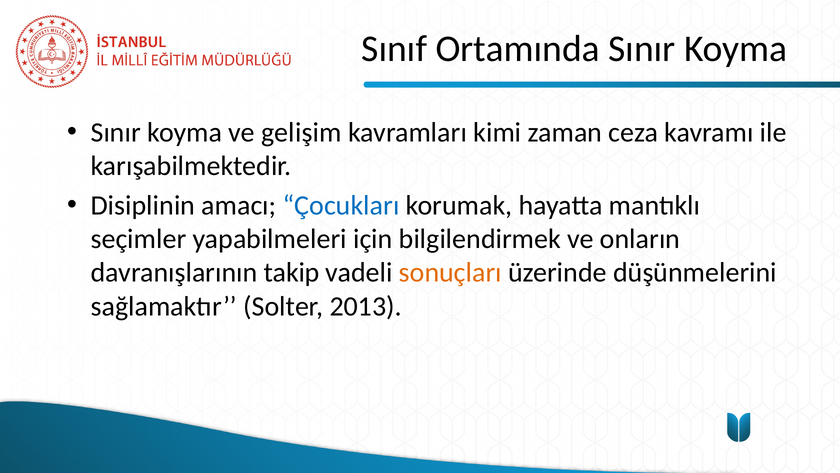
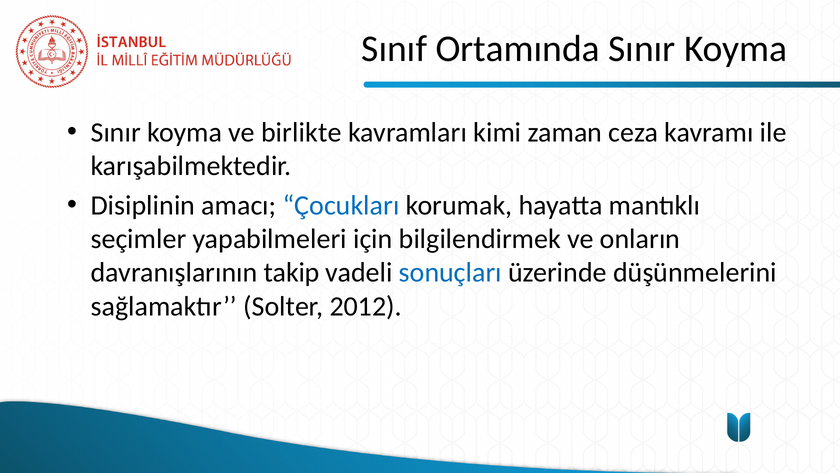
gelişim: gelişim -> birlikte
sonuçları colour: orange -> blue
2013: 2013 -> 2012
